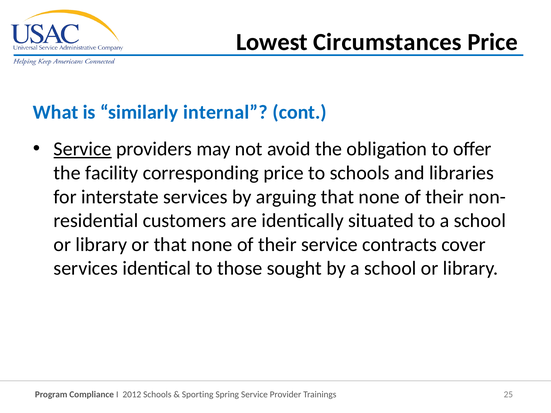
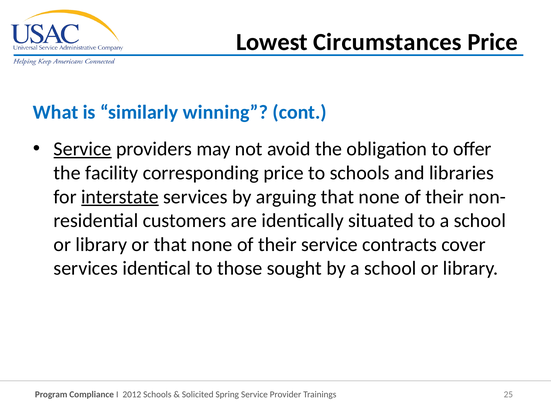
internal: internal -> winning
interstate underline: none -> present
Sporting: Sporting -> Solicited
